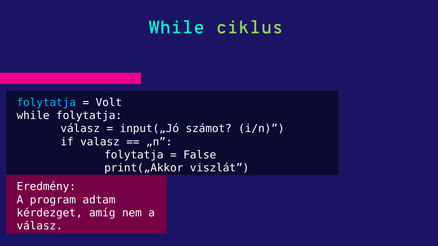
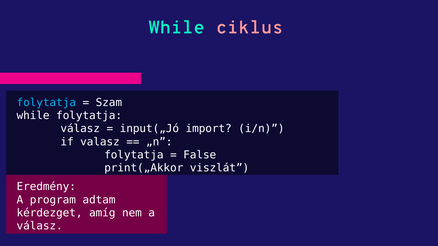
ciklus colour: light green -> pink
Volt: Volt -> Szam
számot: számot -> import
